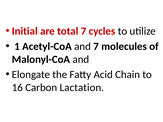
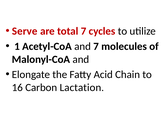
Initial: Initial -> Serve
